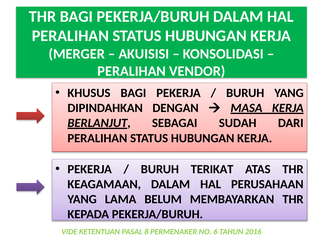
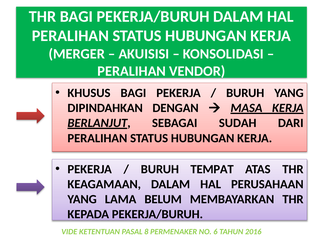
TERIKAT: TERIKAT -> TEMPAT
